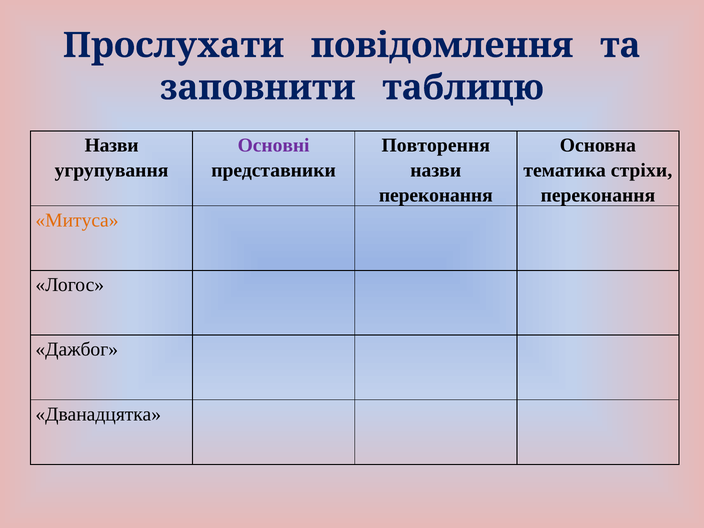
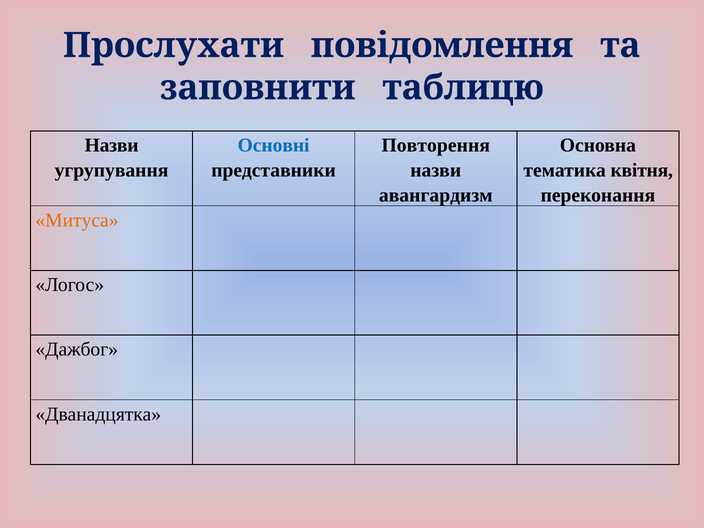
Основні colour: purple -> blue
стріхи: стріхи -> квітня
переконання at (436, 195): переконання -> авангардизм
